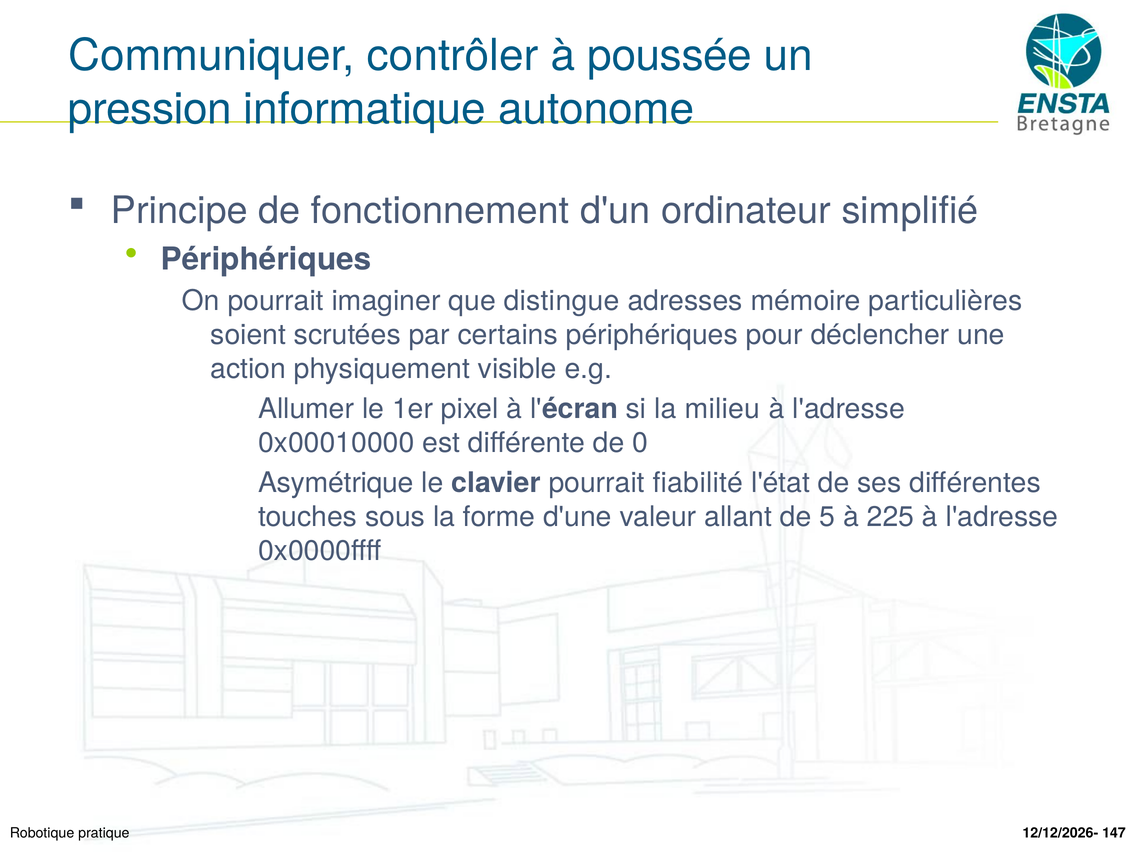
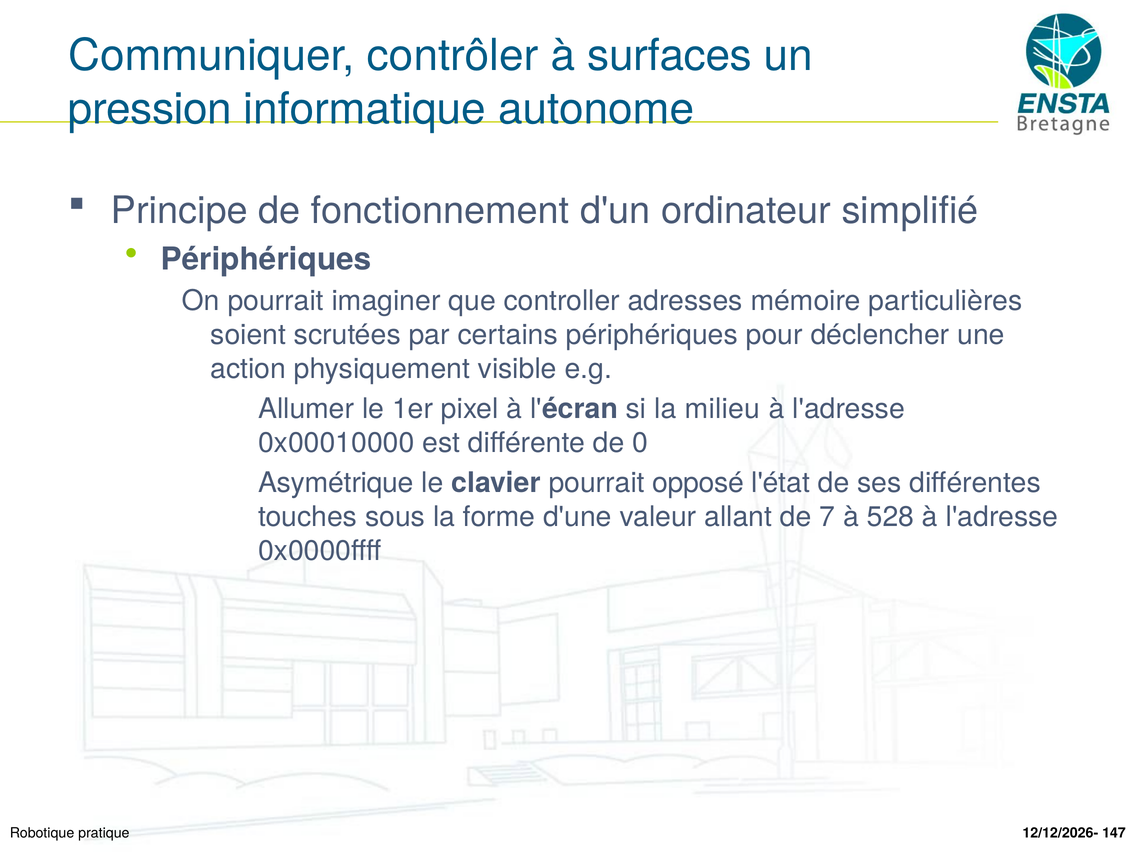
poussée: poussée -> surfaces
distingue: distingue -> controller
fiabilité: fiabilité -> opposé
5: 5 -> 7
225: 225 -> 528
